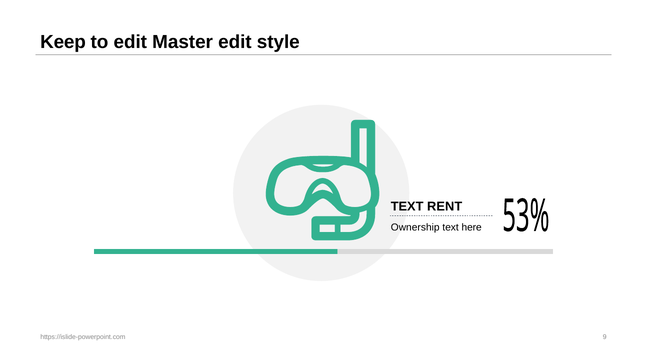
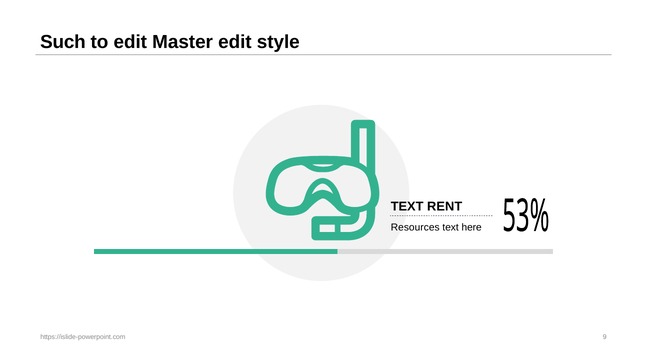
Keep: Keep -> Such
Ownership: Ownership -> Resources
